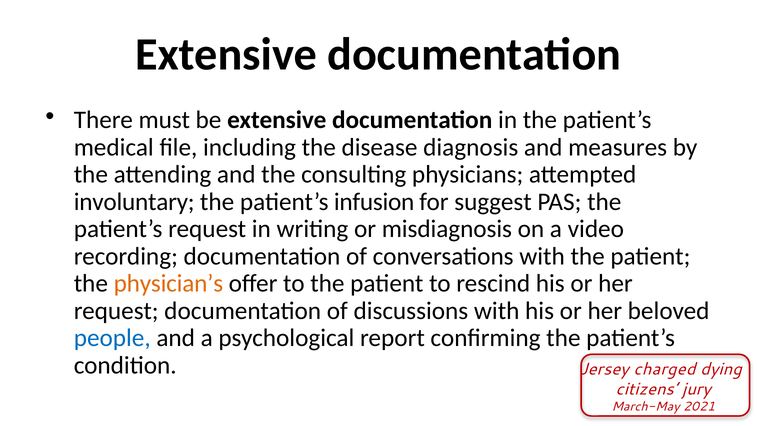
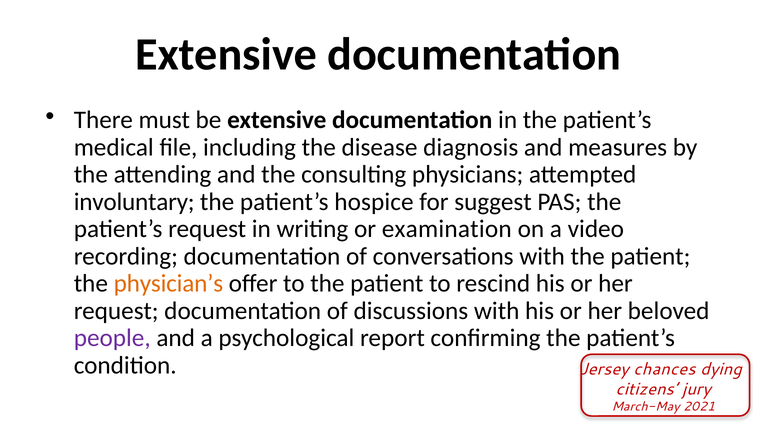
infusion: infusion -> hospice
misdiagnosis: misdiagnosis -> examination
people colour: blue -> purple
charged: charged -> chances
